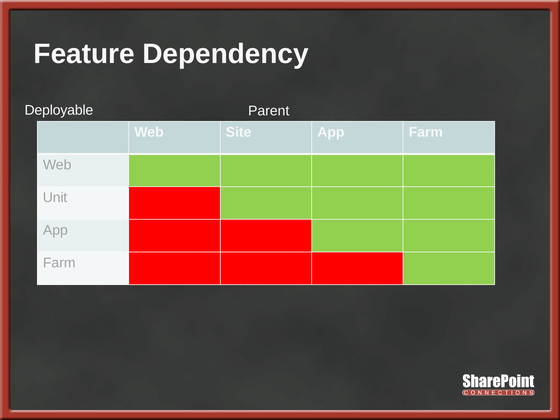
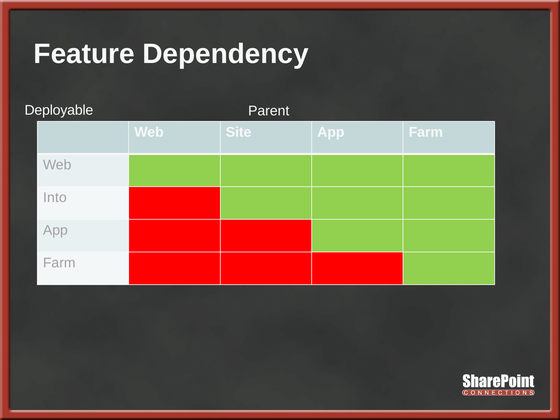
Unit: Unit -> Into
